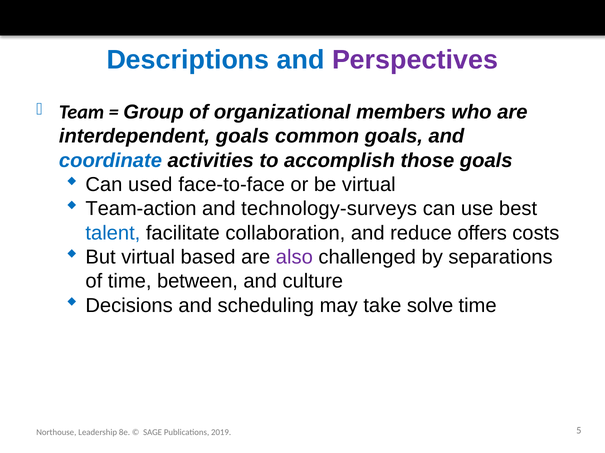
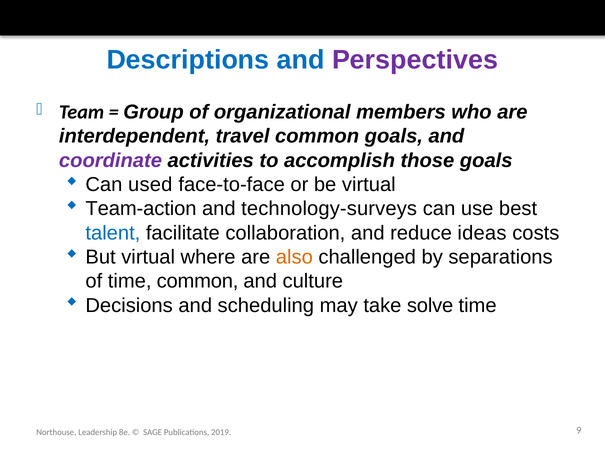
interdependent goals: goals -> travel
coordinate colour: blue -> purple
offers: offers -> ideas
based: based -> where
also colour: purple -> orange
time between: between -> common
5: 5 -> 9
